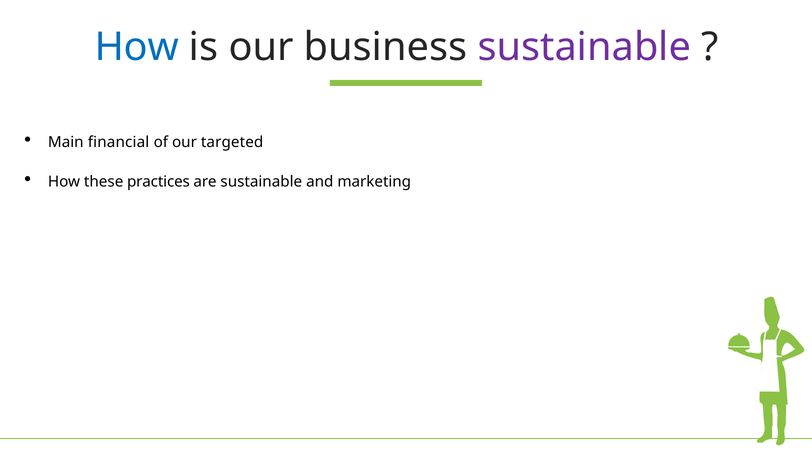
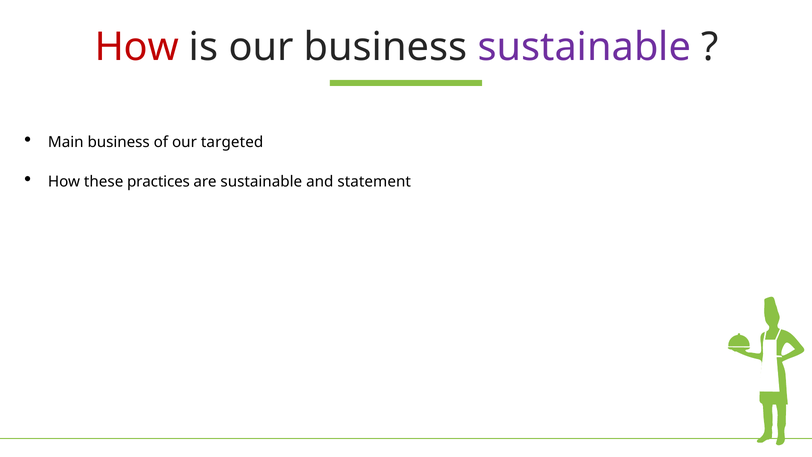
How at (137, 47) colour: blue -> red
Main financial: financial -> business
marketing: marketing -> statement
